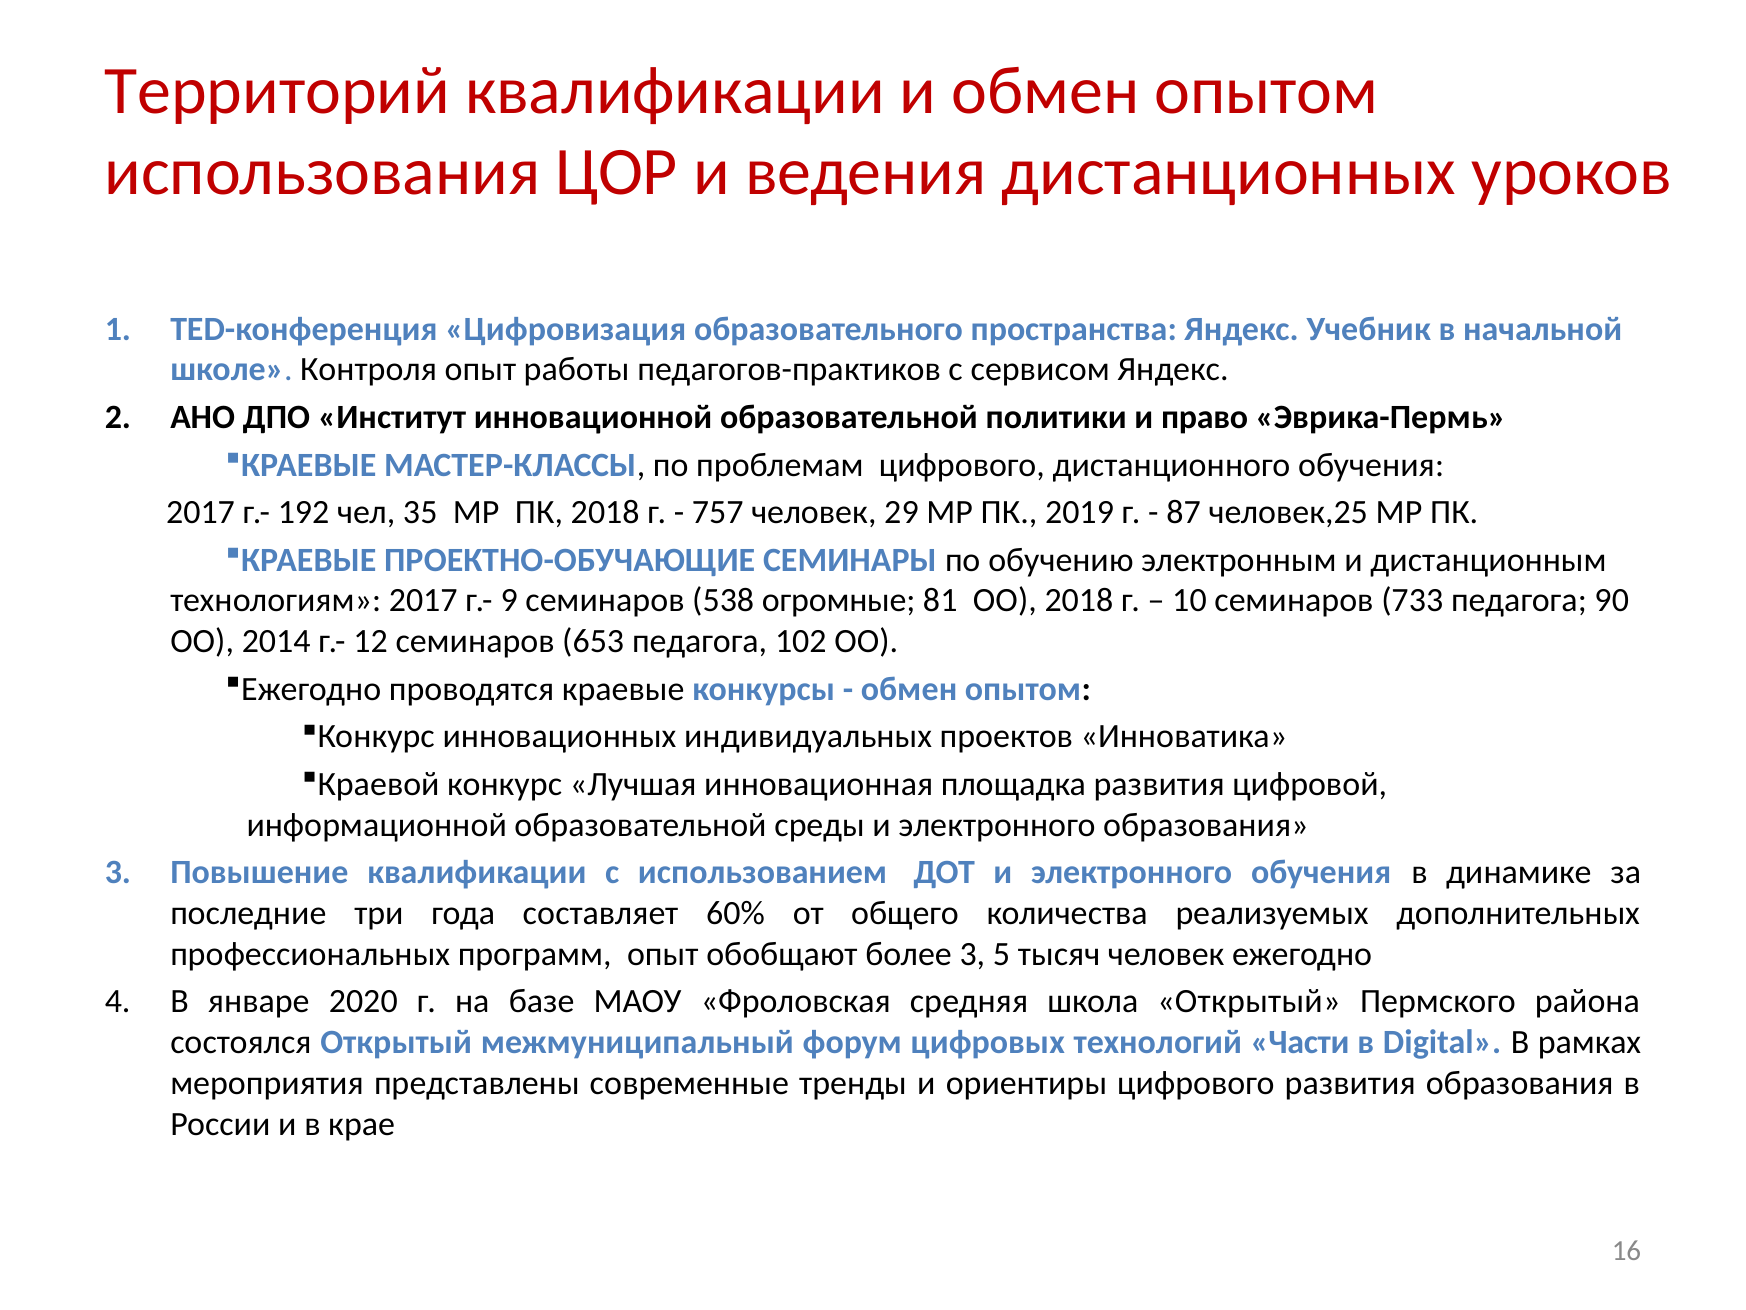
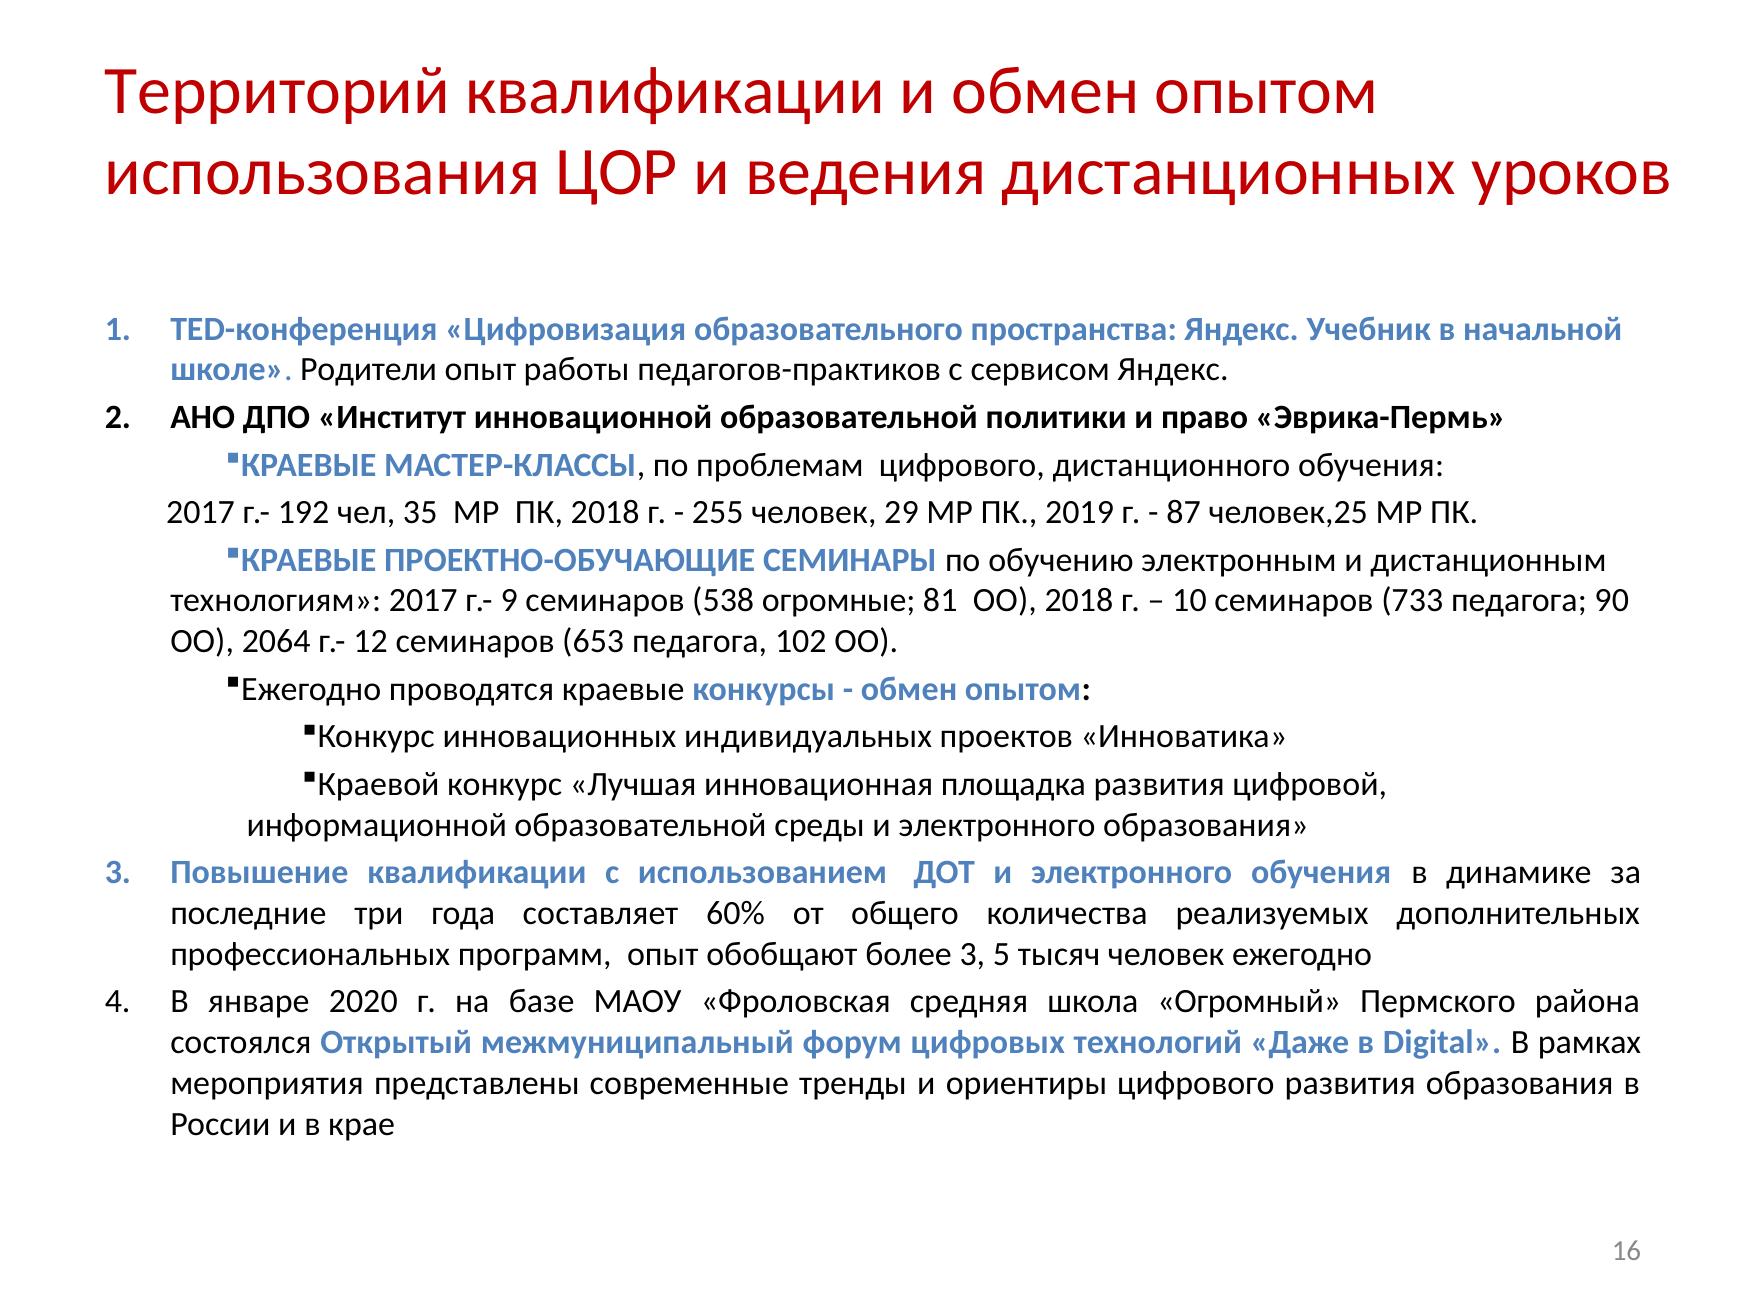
Контроля: Контроля -> Родители
757: 757 -> 255
2014: 2014 -> 2064
школа Открытый: Открытый -> Огромный
Части: Части -> Даже
